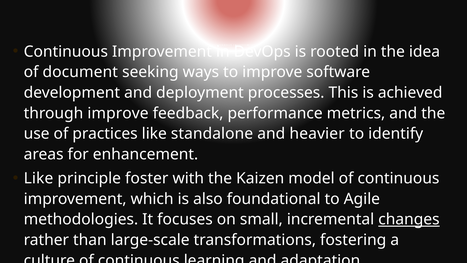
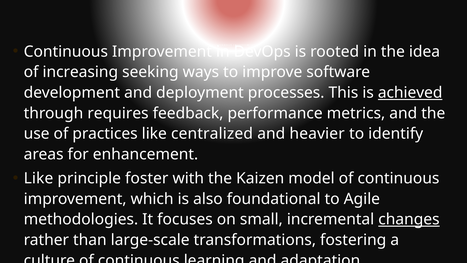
document: document -> increasing
achieved underline: none -> present
through improve: improve -> requires
standalone: standalone -> centralized
